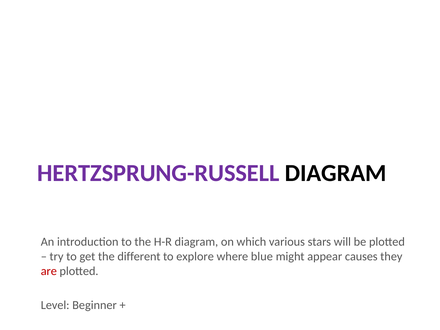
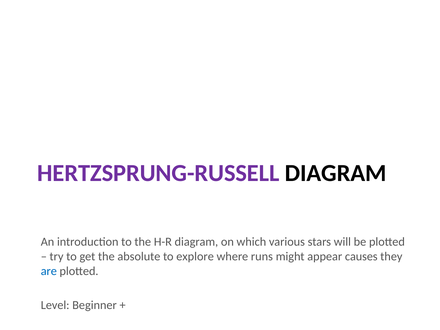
different: different -> absolute
blue: blue -> runs
are colour: red -> blue
